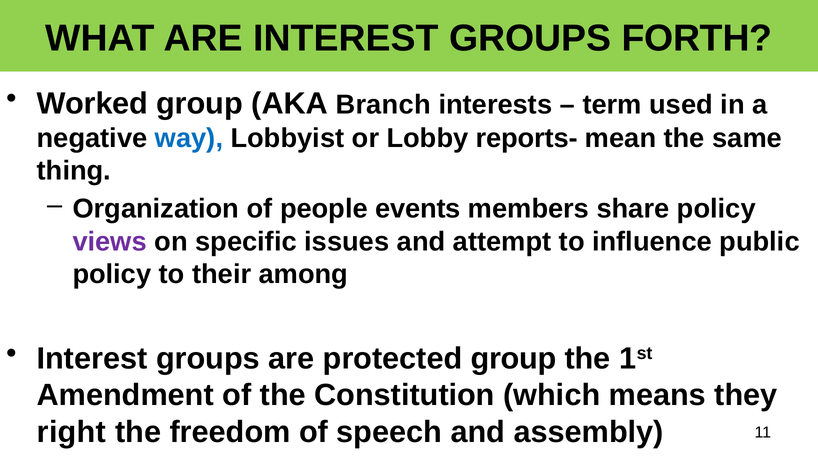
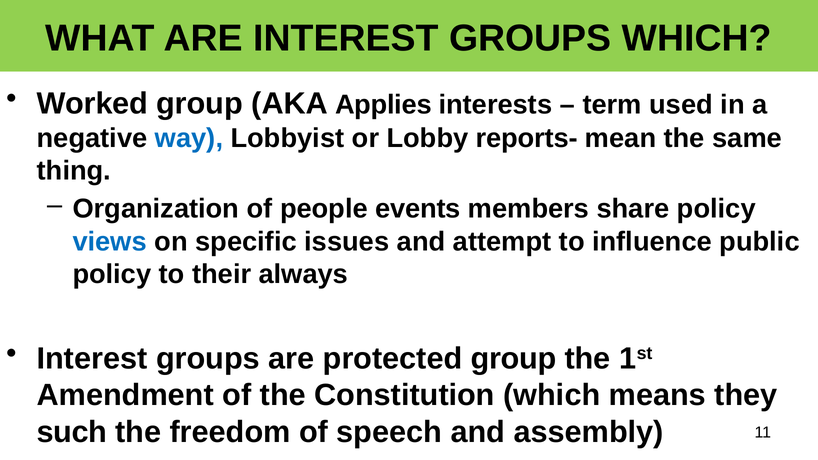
GROUPS FORTH: FORTH -> WHICH
Branch: Branch -> Applies
views colour: purple -> blue
among: among -> always
right: right -> such
